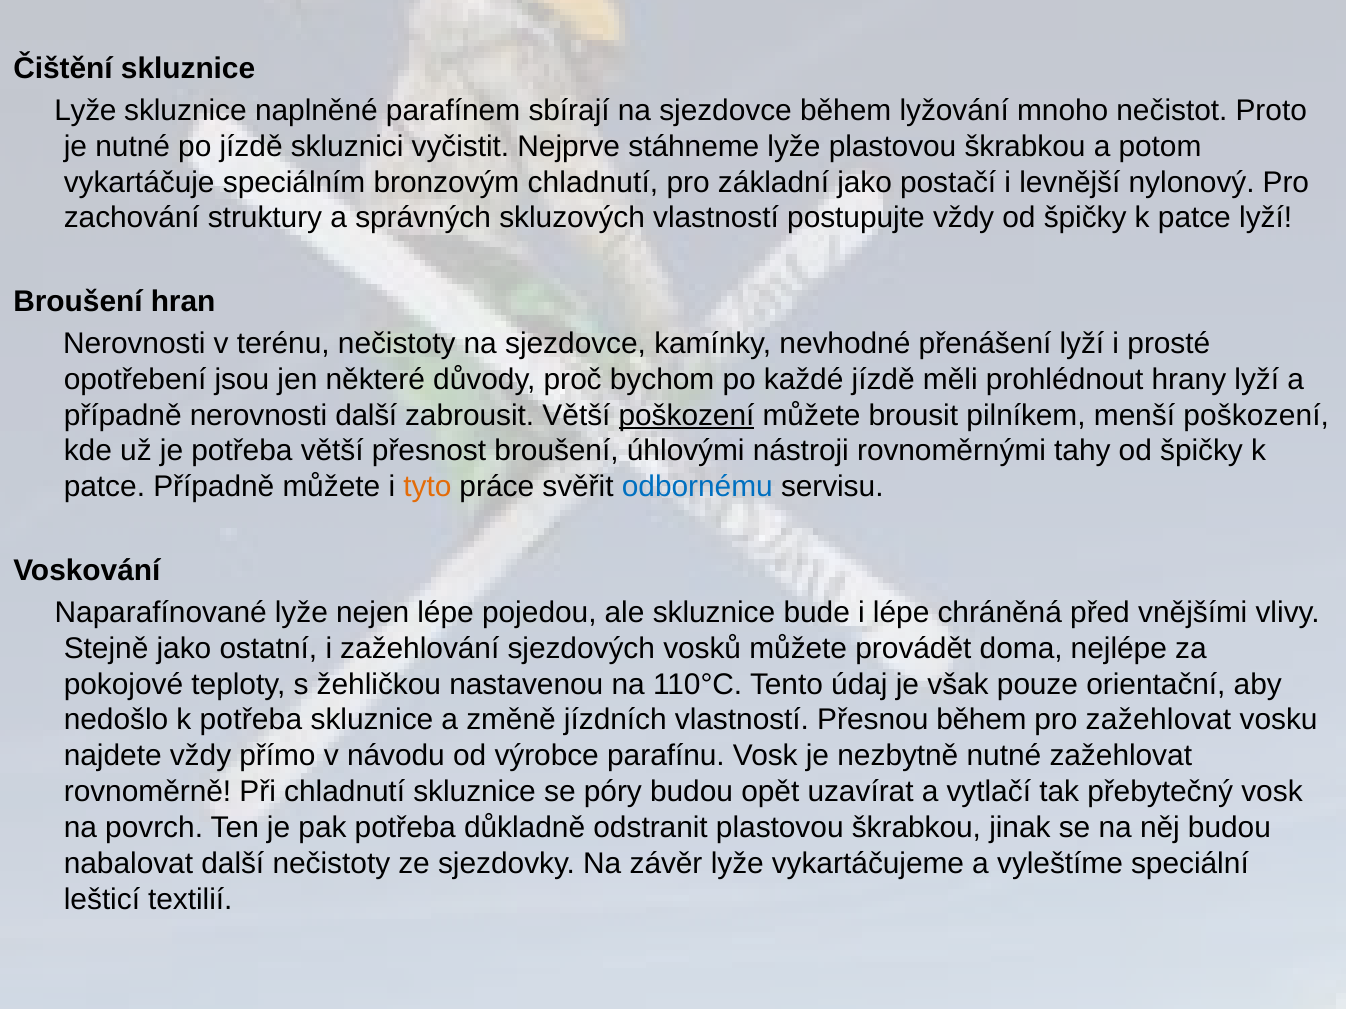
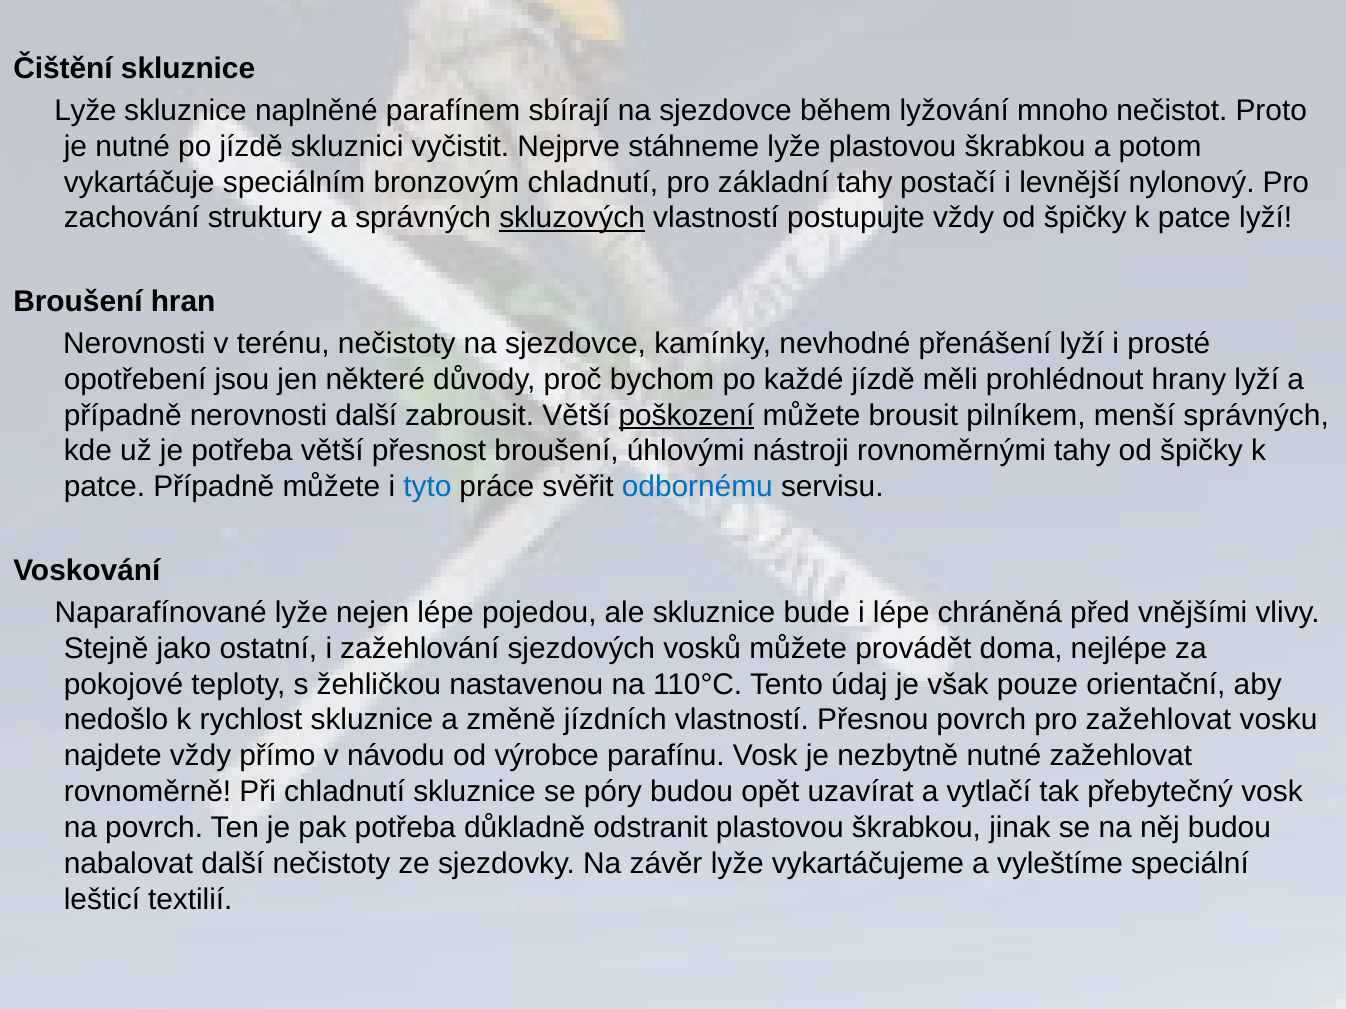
základní jako: jako -> tahy
skluzových underline: none -> present
menší poškození: poškození -> správných
tyto colour: orange -> blue
k potřeba: potřeba -> rychlost
Přesnou během: během -> povrch
